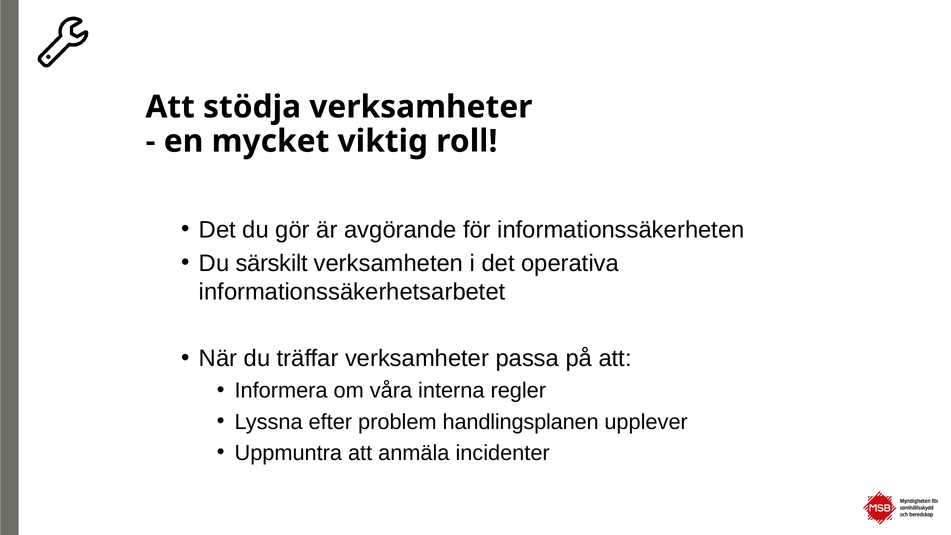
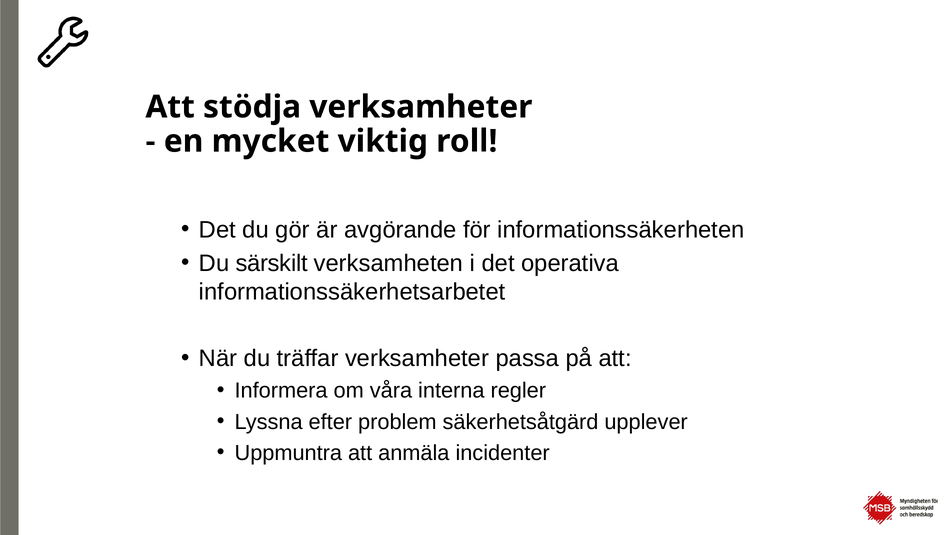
handlingsplanen: handlingsplanen -> säkerhetsåtgärd
